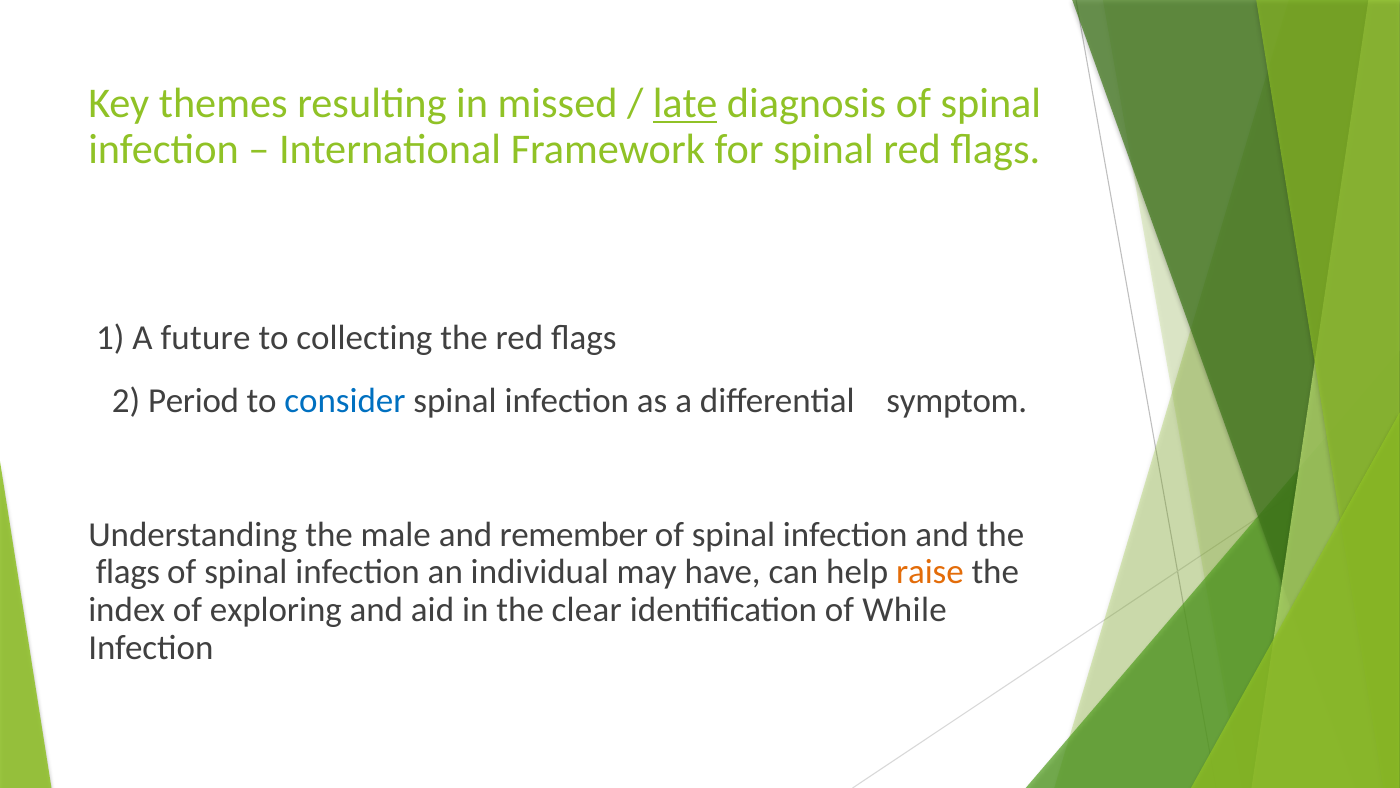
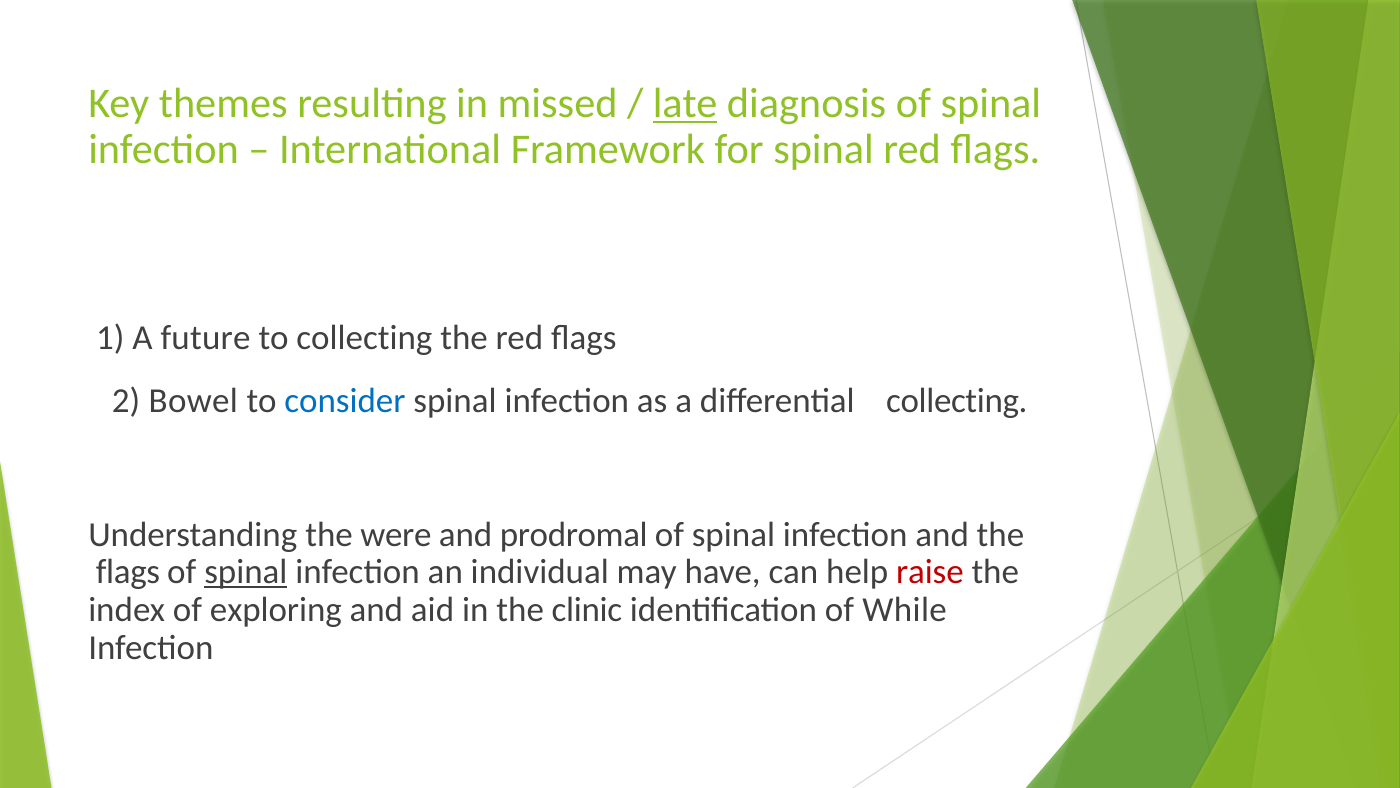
Period: Period -> Bowel
differential symptom: symptom -> collecting
male: male -> were
remember: remember -> prodromal
spinal at (246, 572) underline: none -> present
raise colour: orange -> red
clear: clear -> clinic
